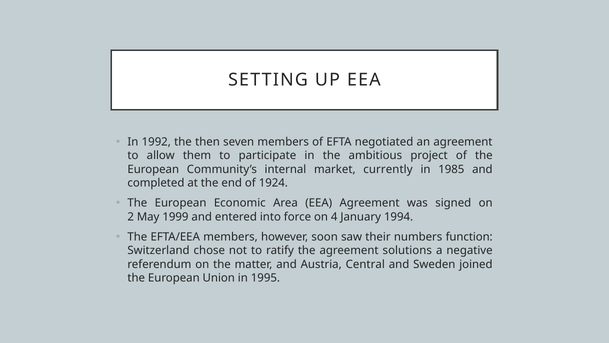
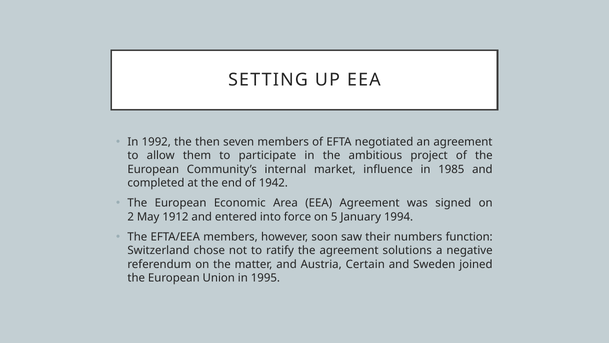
currently: currently -> influence
1924: 1924 -> 1942
1999: 1999 -> 1912
4: 4 -> 5
Central: Central -> Certain
